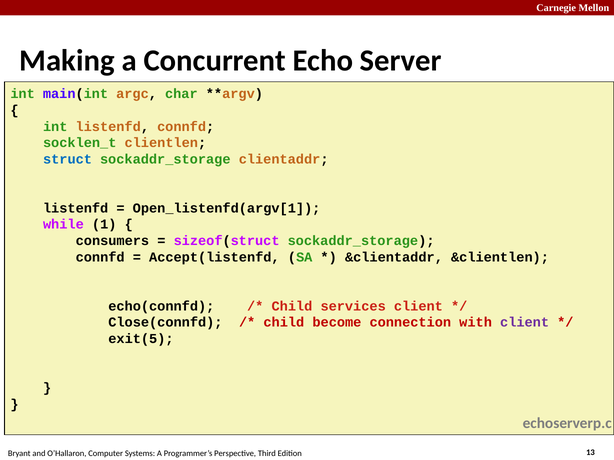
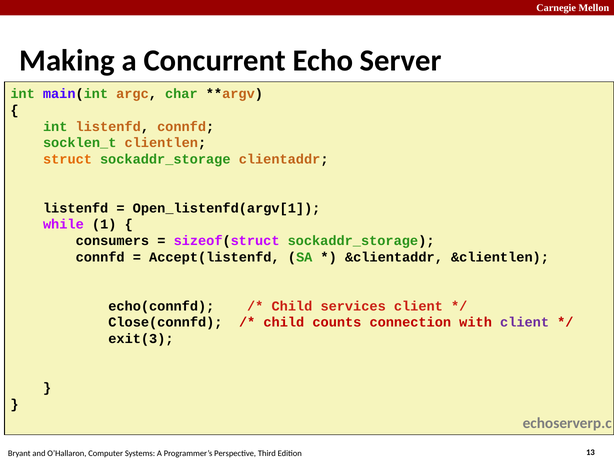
struct colour: blue -> orange
become: become -> counts
exit(5: exit(5 -> exit(3
